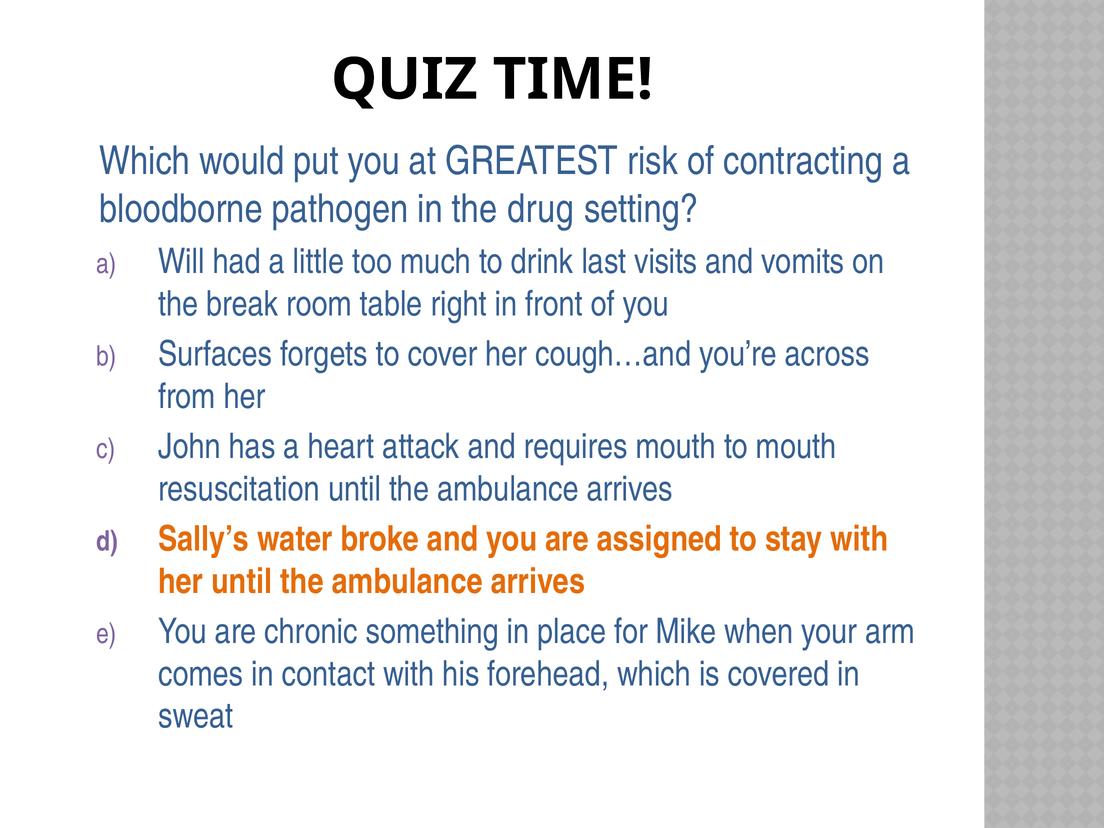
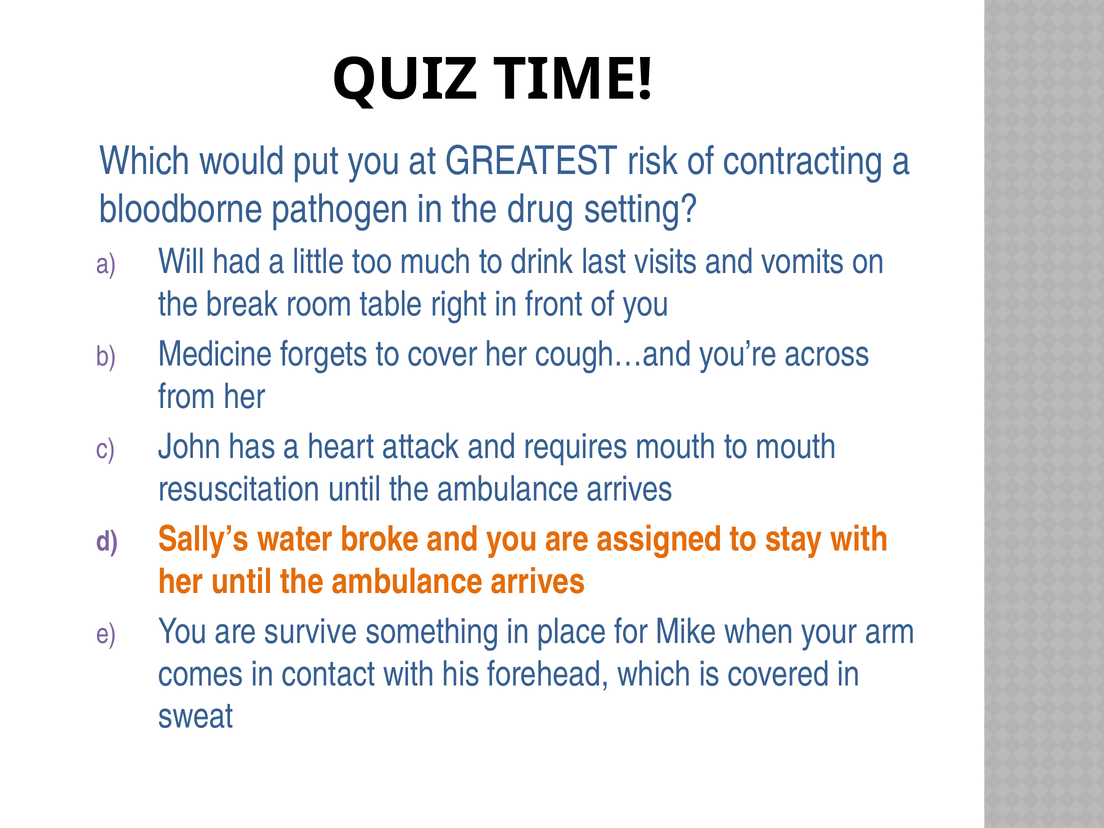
Surfaces: Surfaces -> Medicine
chronic: chronic -> survive
